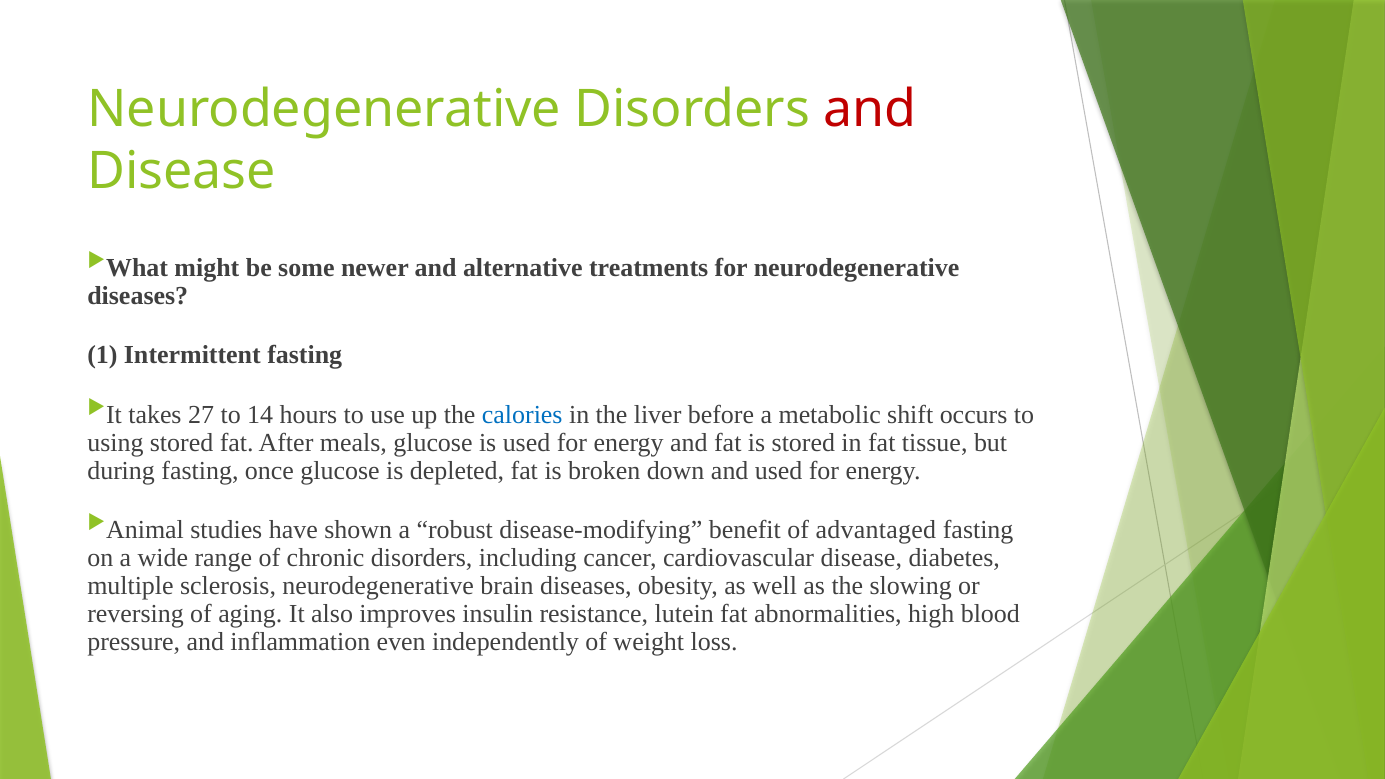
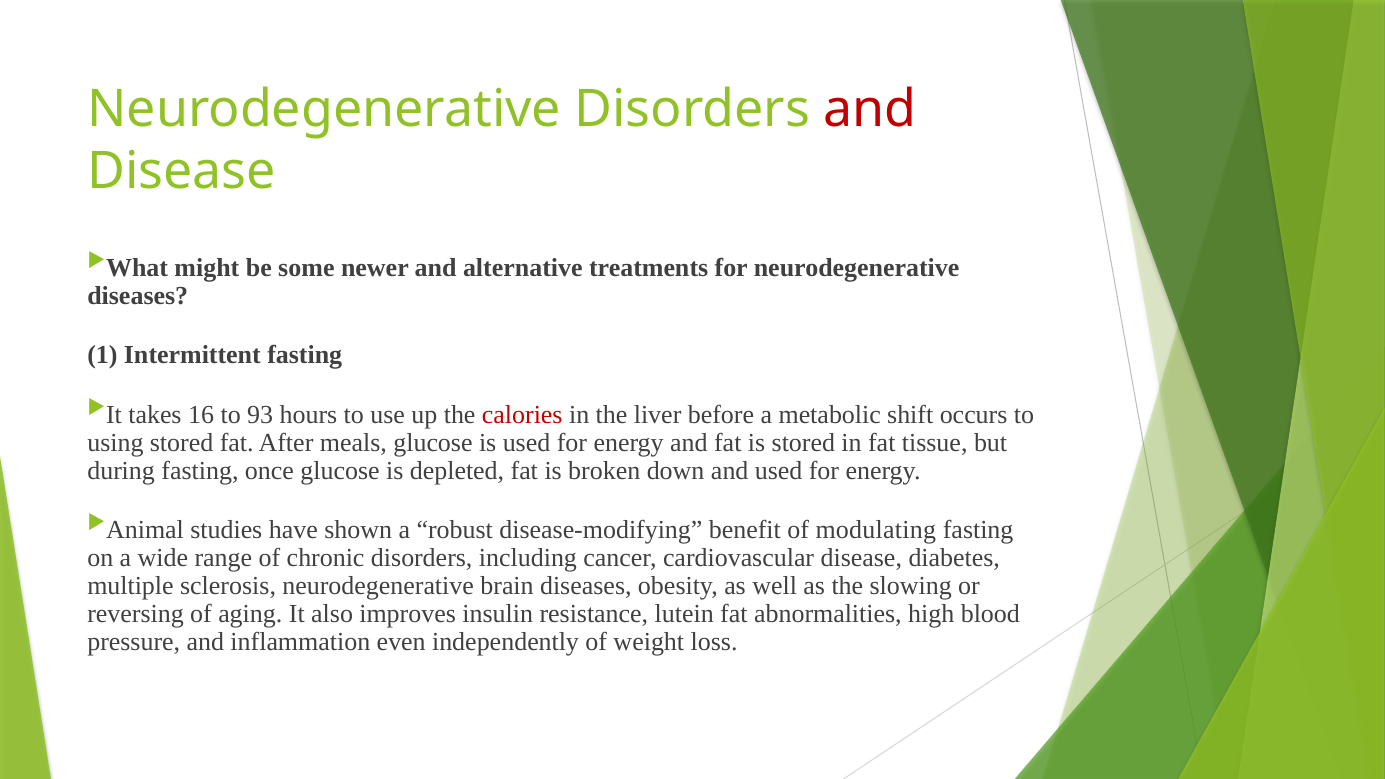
27: 27 -> 16
14: 14 -> 93
calories colour: blue -> red
advantaged: advantaged -> modulating
